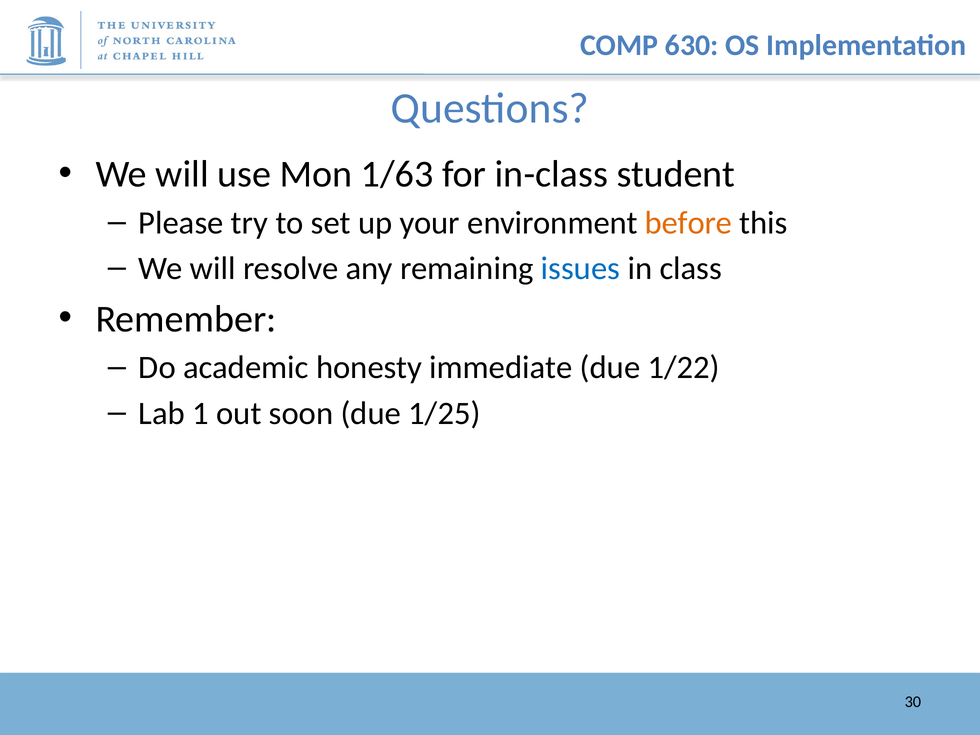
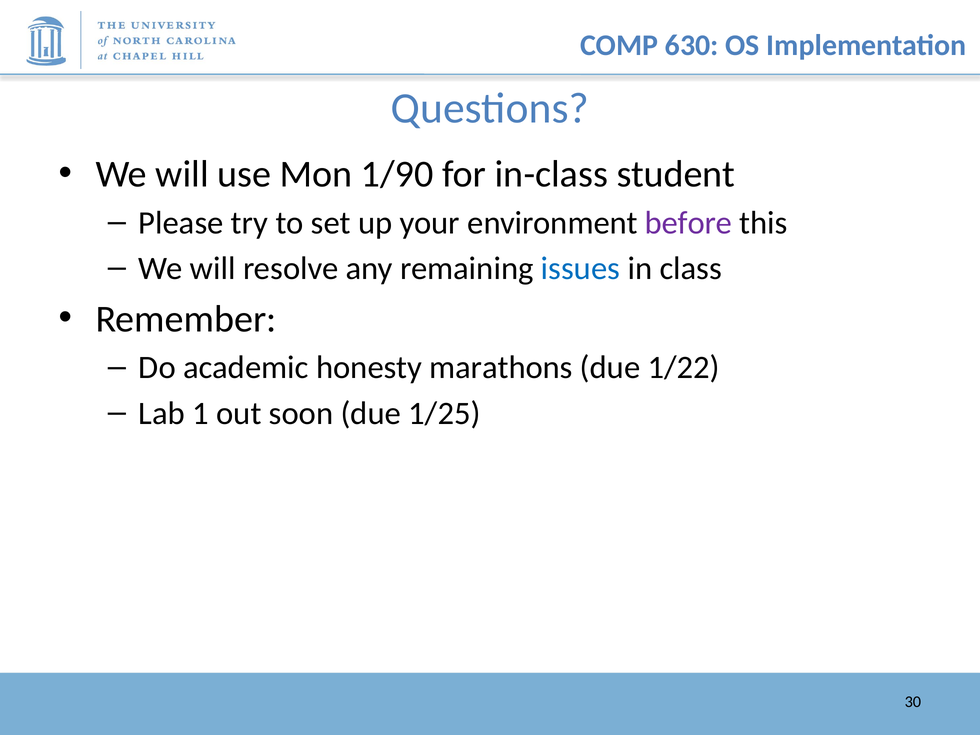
1/63: 1/63 -> 1/90
before colour: orange -> purple
immediate: immediate -> marathons
